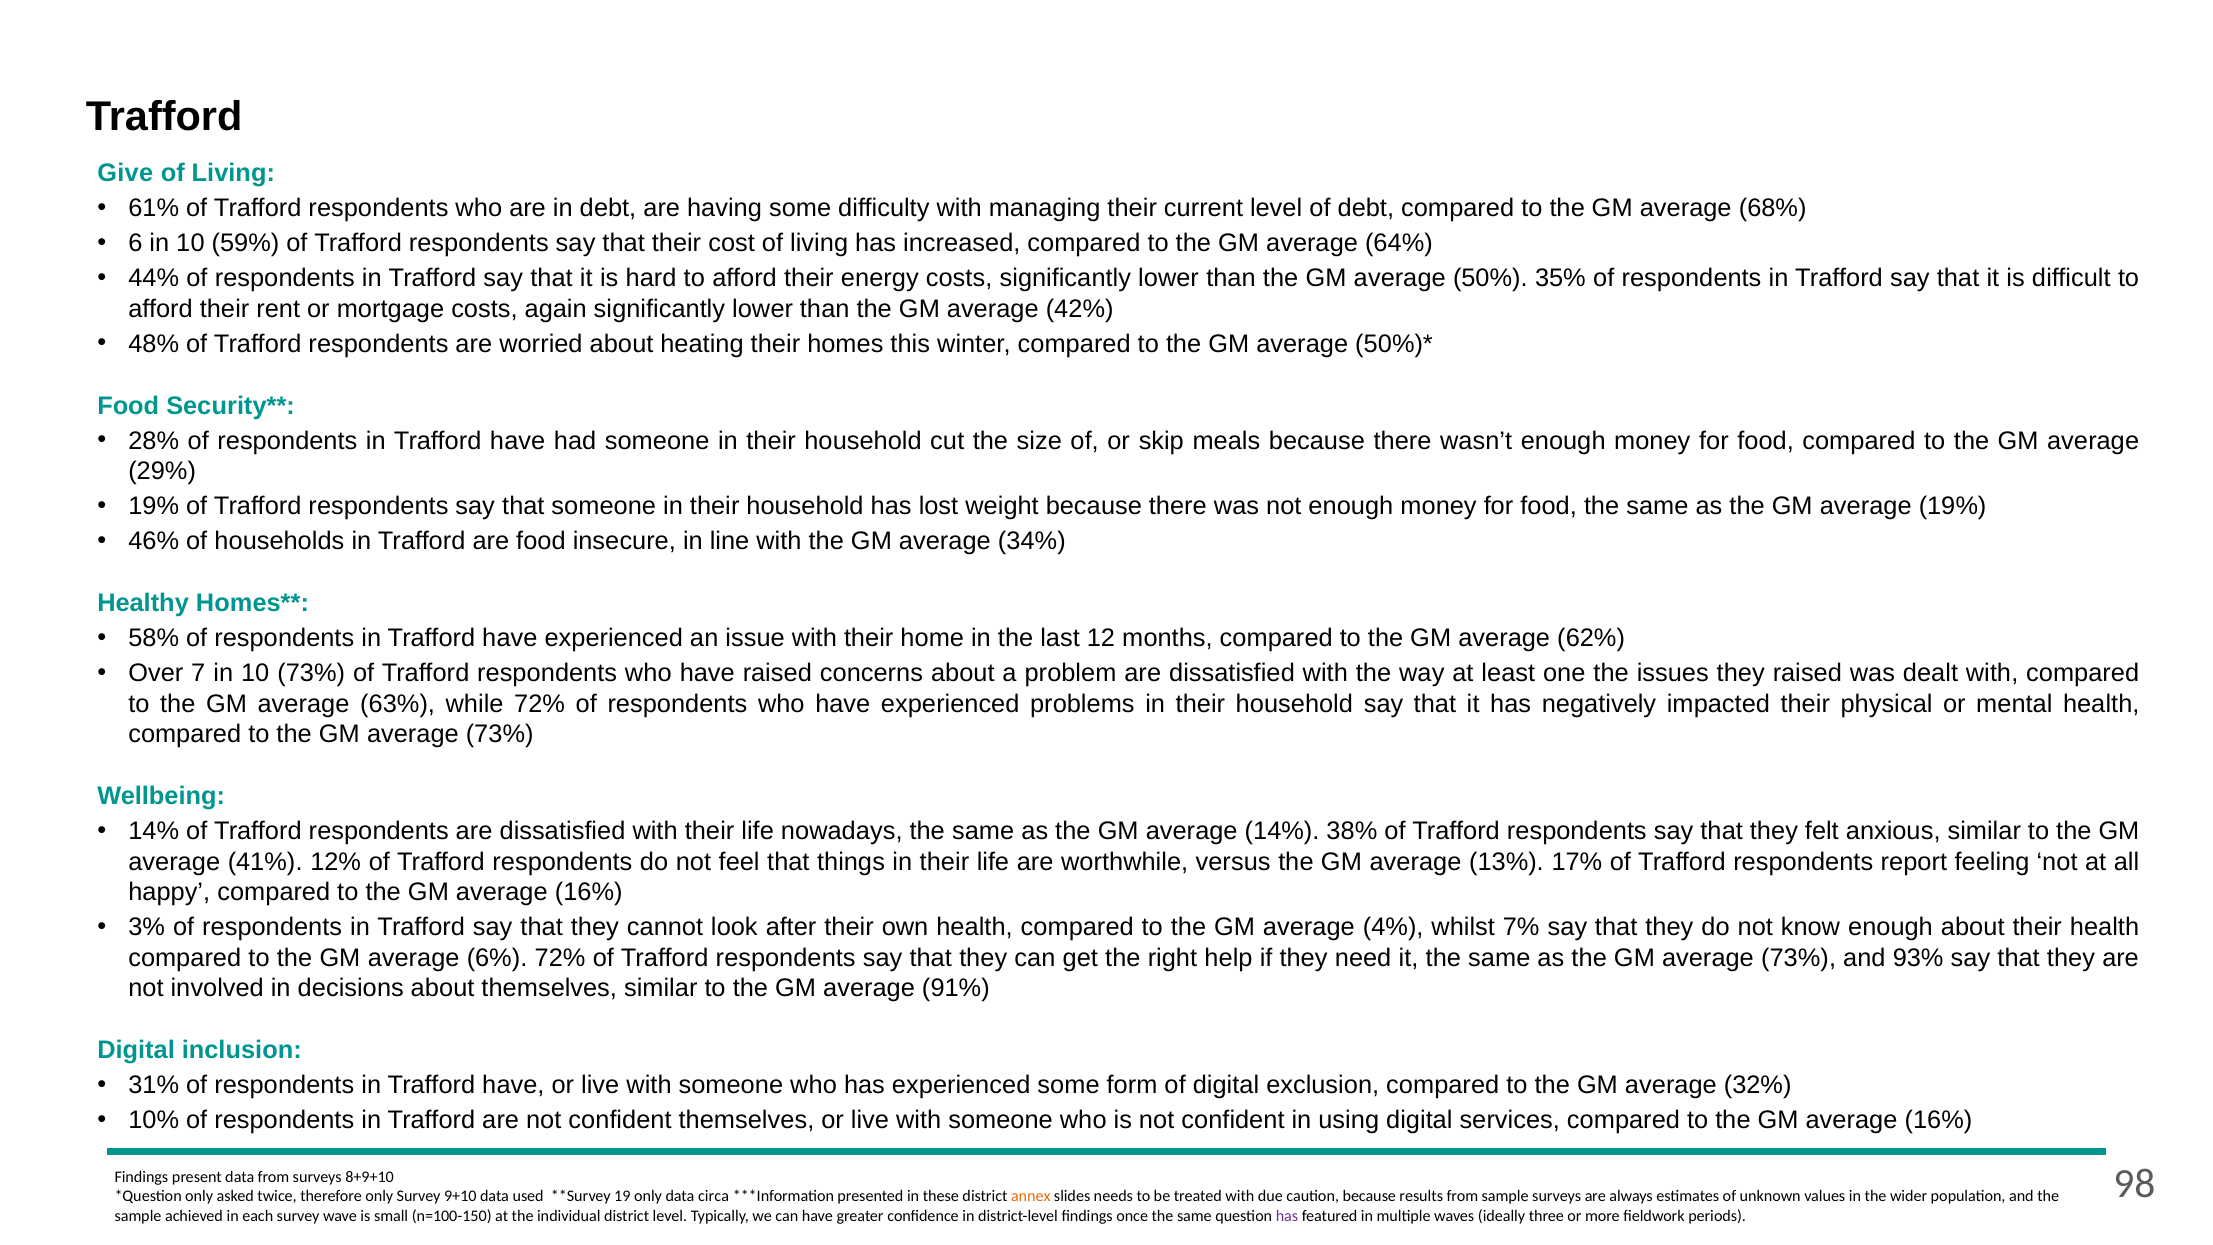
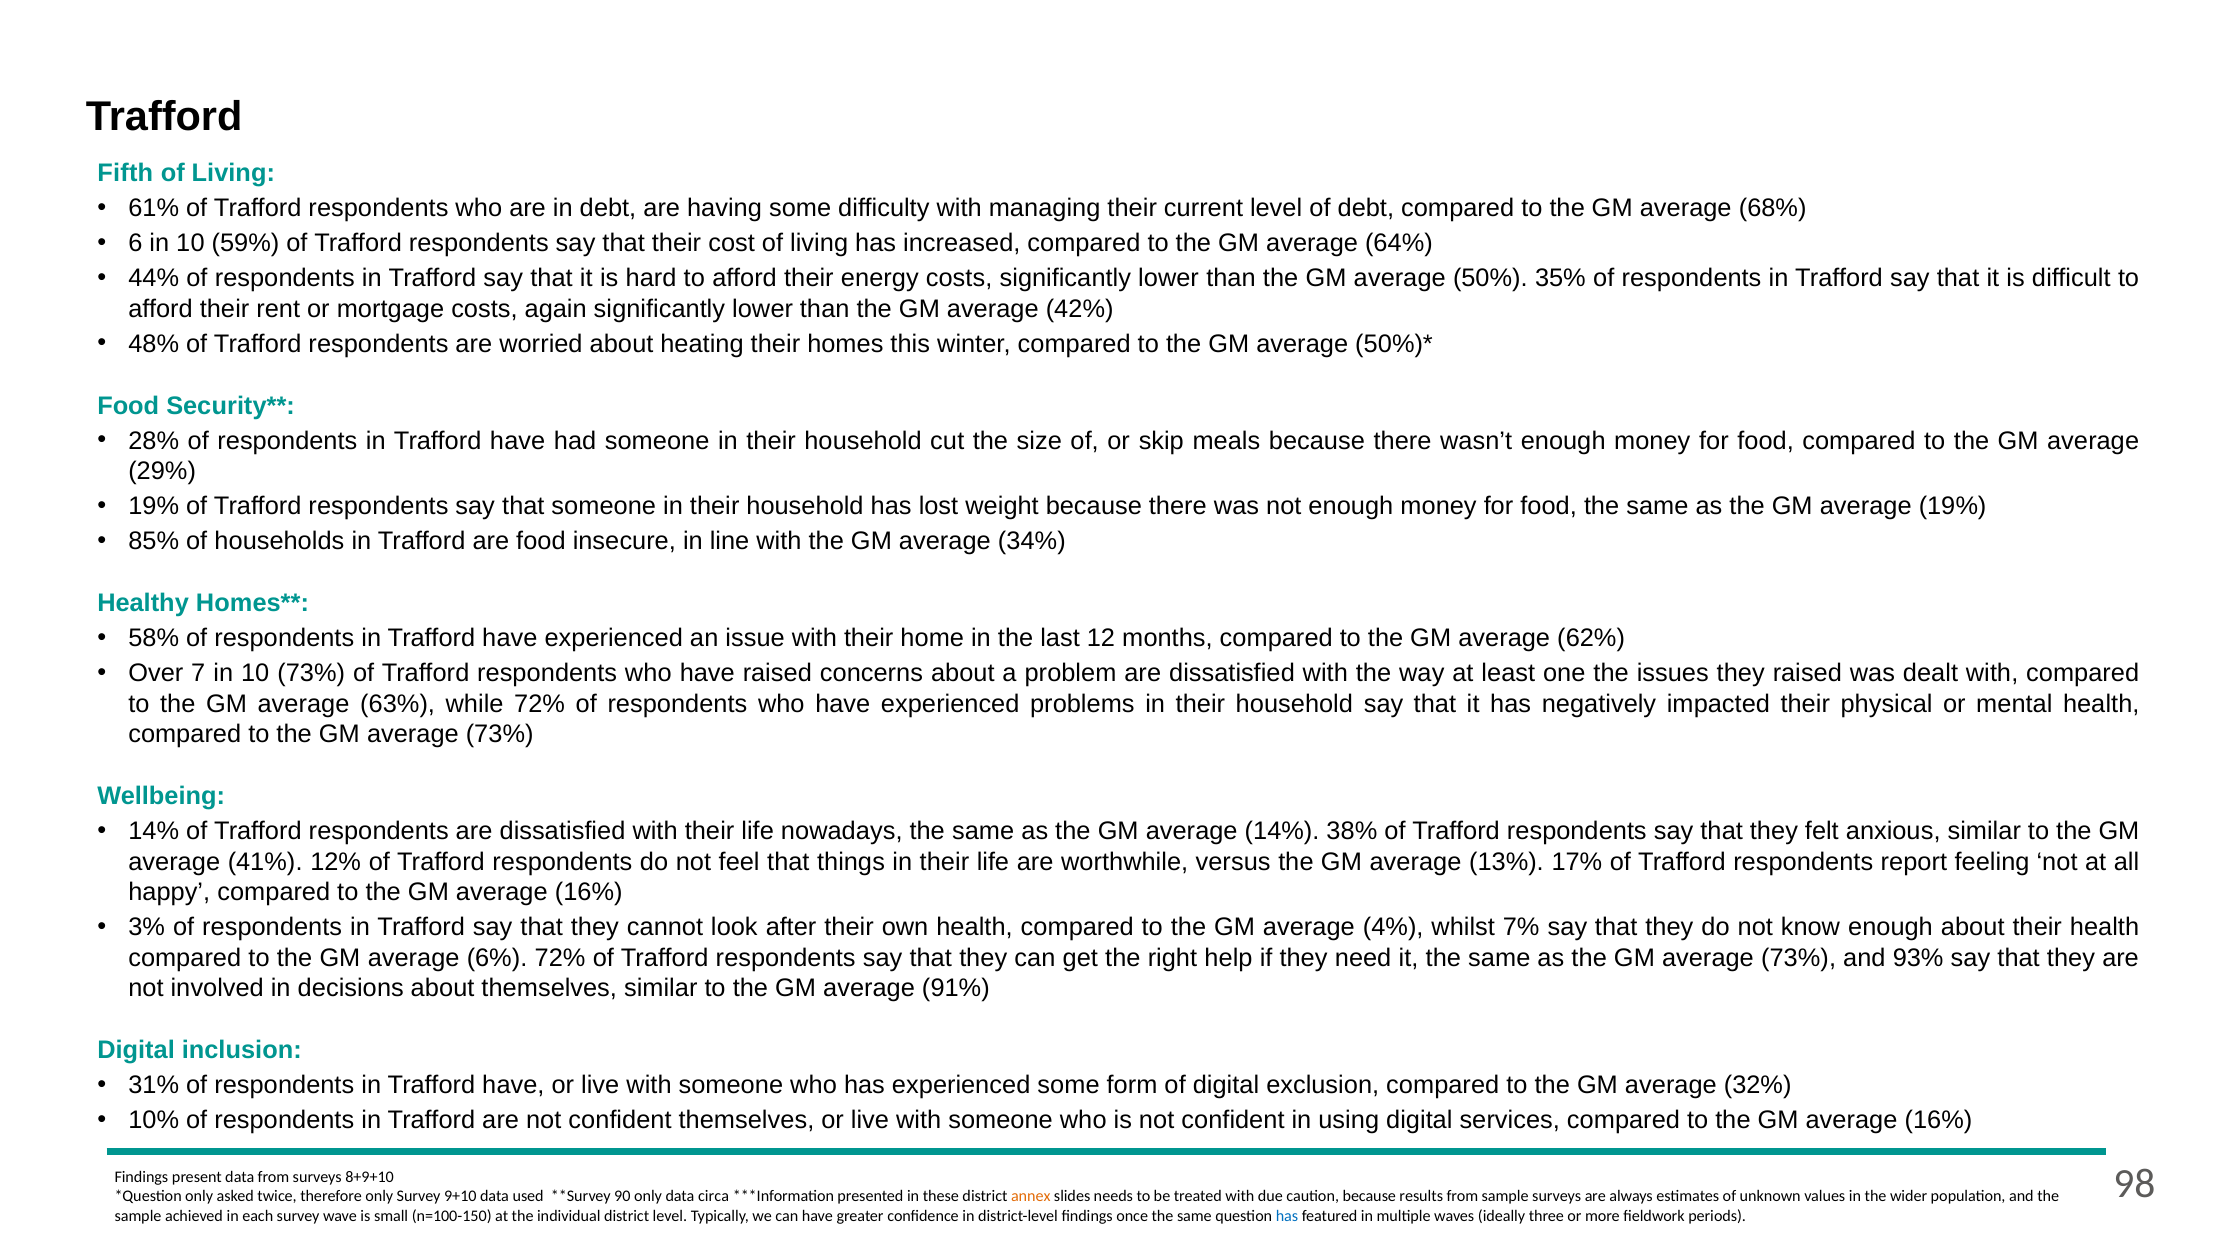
Give: Give -> Fifth
46%: 46% -> 85%
19: 19 -> 90
has at (1287, 1216) colour: purple -> blue
